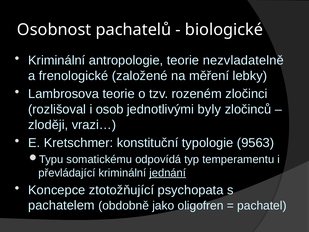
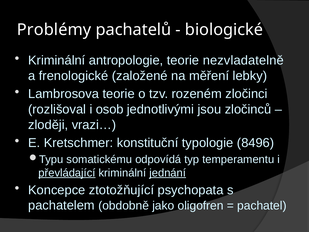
Osobnost: Osobnost -> Problémy
byly: byly -> jsou
9563: 9563 -> 8496
převládající underline: none -> present
